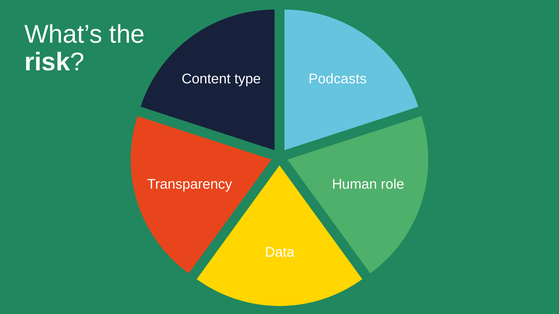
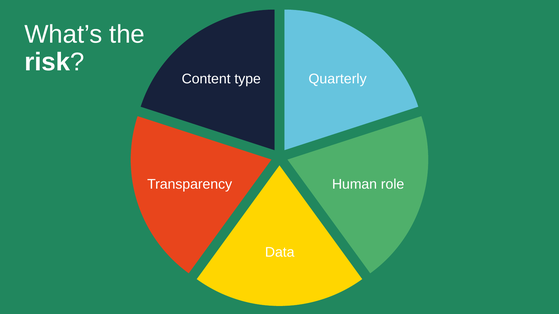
Podcasts: Podcasts -> Quarterly
